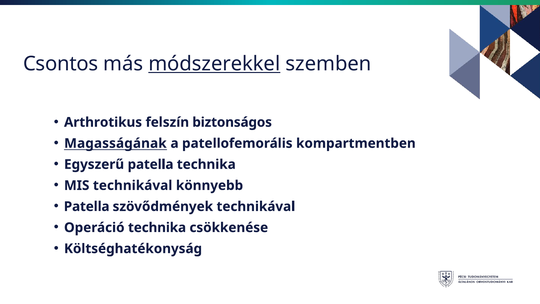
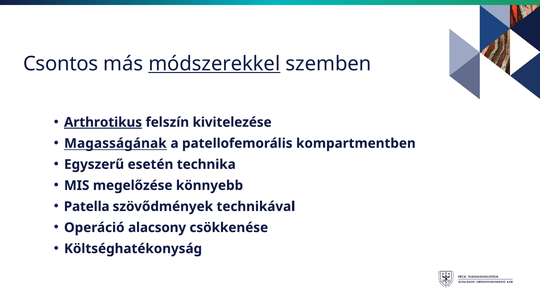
Arthrotikus underline: none -> present
biztonságos: biztonságos -> kivitelezése
Egyszerű patella: patella -> esetén
MIS technikával: technikával -> megelőzése
Operáció technika: technika -> alacsony
